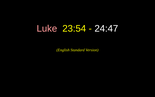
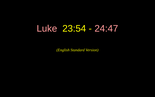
24:47 colour: white -> pink
